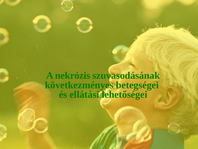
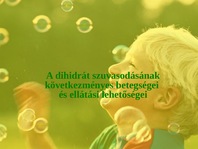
nekrózis: nekrózis -> dihidrát
